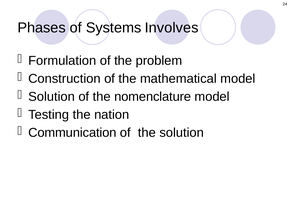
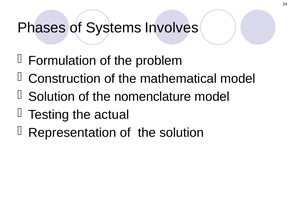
nation: nation -> actual
Communication: Communication -> Representation
